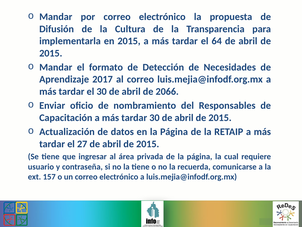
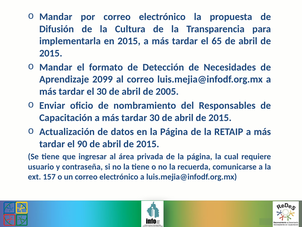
64: 64 -> 65
2017: 2017 -> 2099
2066: 2066 -> 2005
27: 27 -> 90
